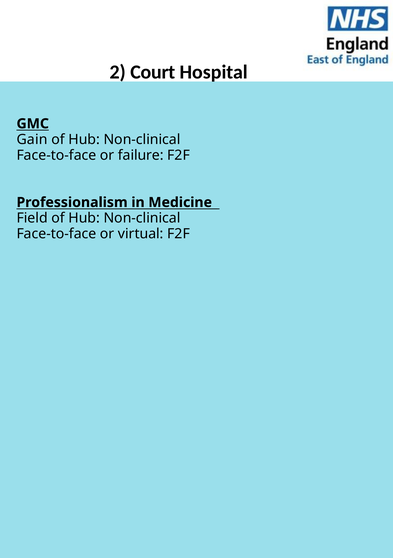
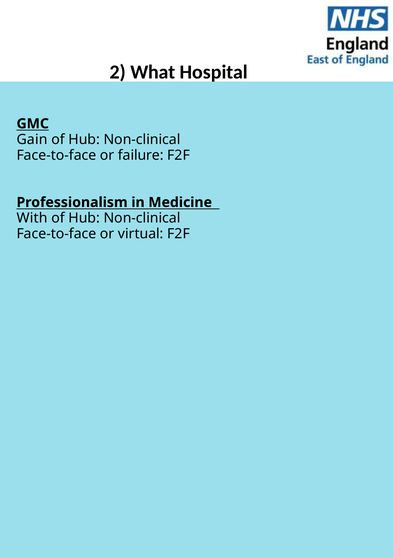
Court: Court -> What
Field: Field -> With
